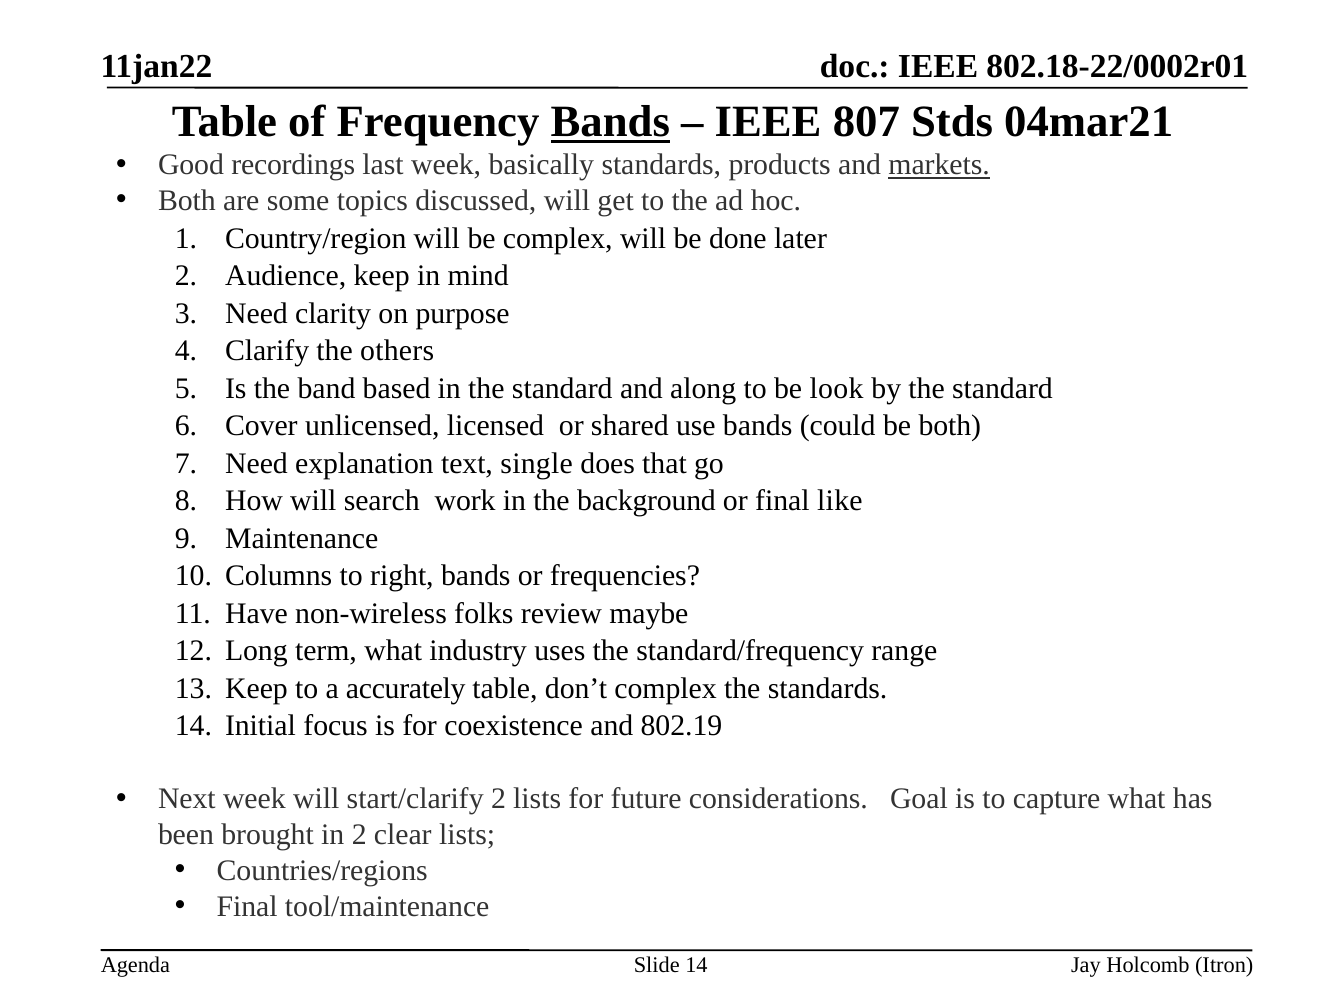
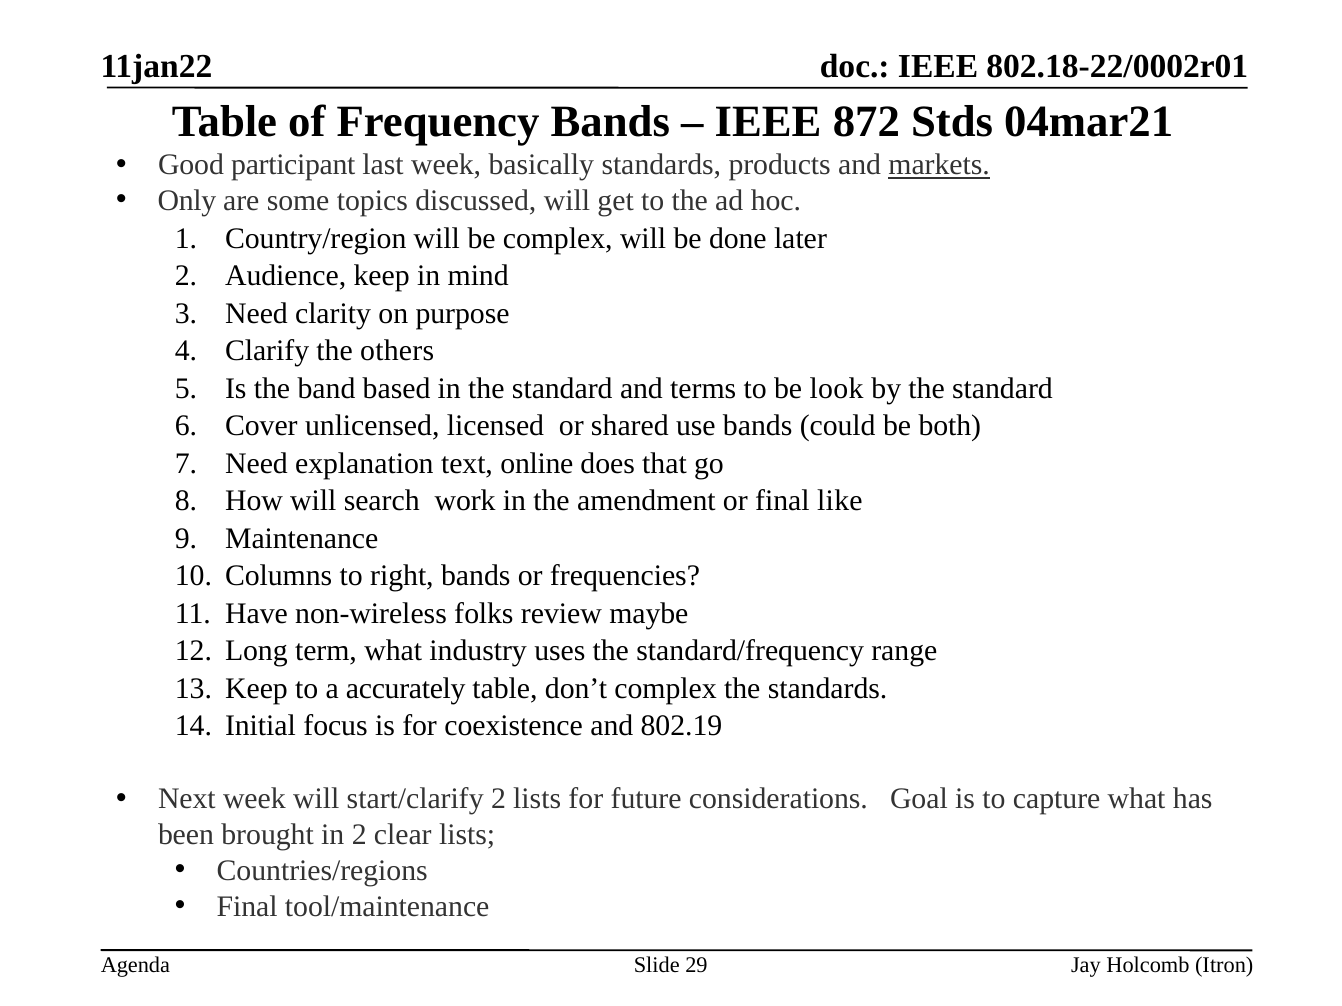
Bands at (610, 122) underline: present -> none
807: 807 -> 872
recordings: recordings -> participant
Both at (187, 201): Both -> Only
along: along -> terms
single: single -> online
background: background -> amendment
Slide 14: 14 -> 29
